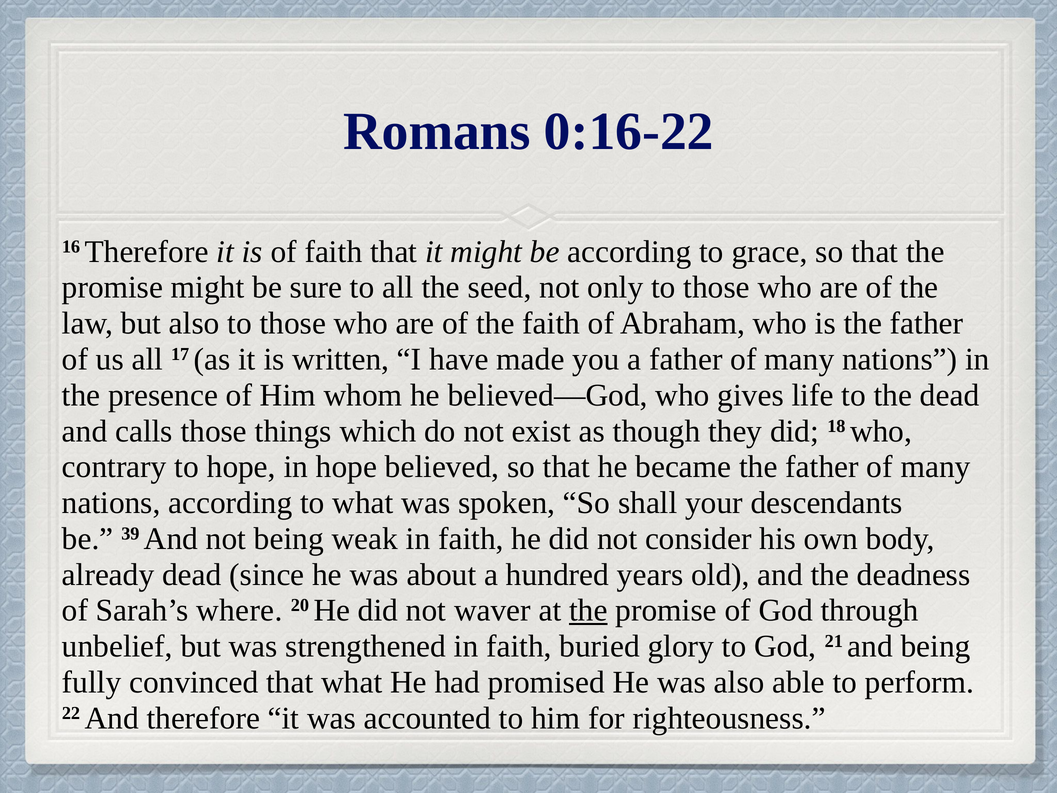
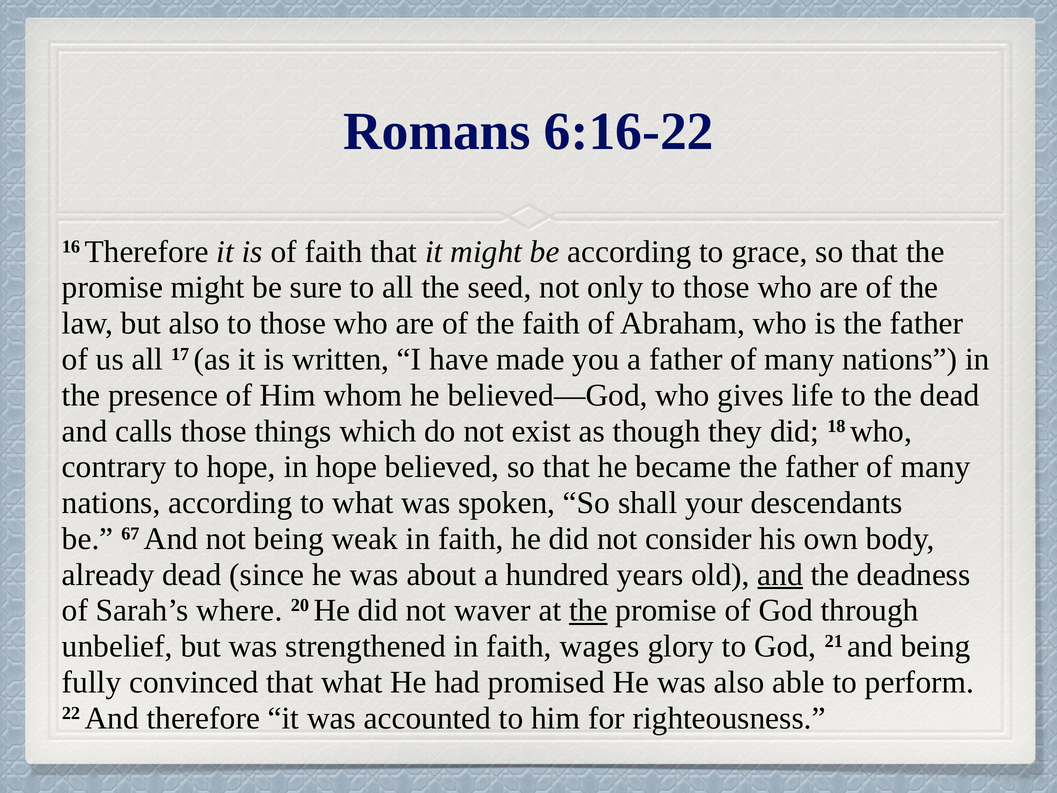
0:16-22: 0:16-22 -> 6:16-22
39: 39 -> 67
and at (780, 574) underline: none -> present
buried: buried -> wages
